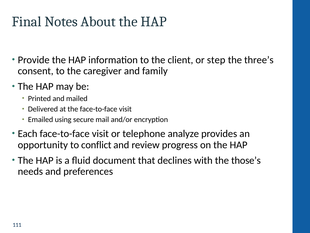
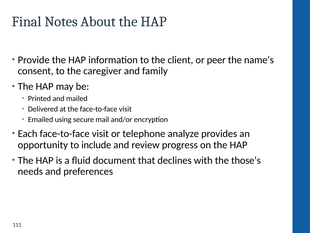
step: step -> peer
three’s: three’s -> name’s
conflict: conflict -> include
